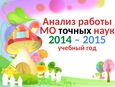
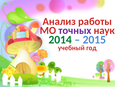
точных colour: black -> purple
